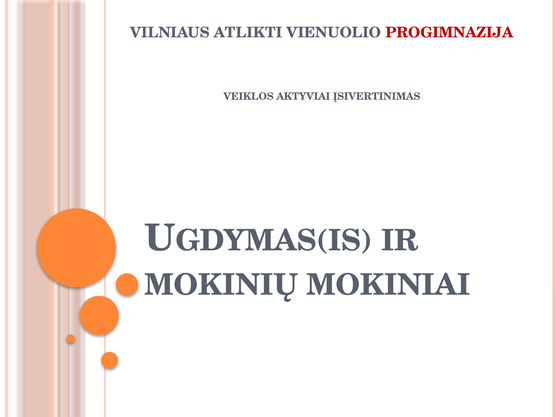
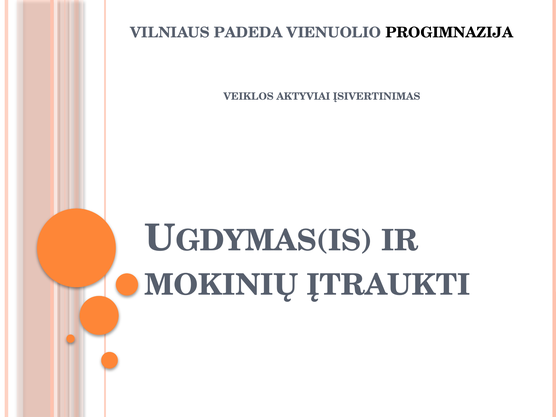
ATLIKTI: ATLIKTI -> PADEDA
PROGIMNAZIJA colour: red -> black
MOKINIAI: MOKINIAI -> ĮTRAUKTI
